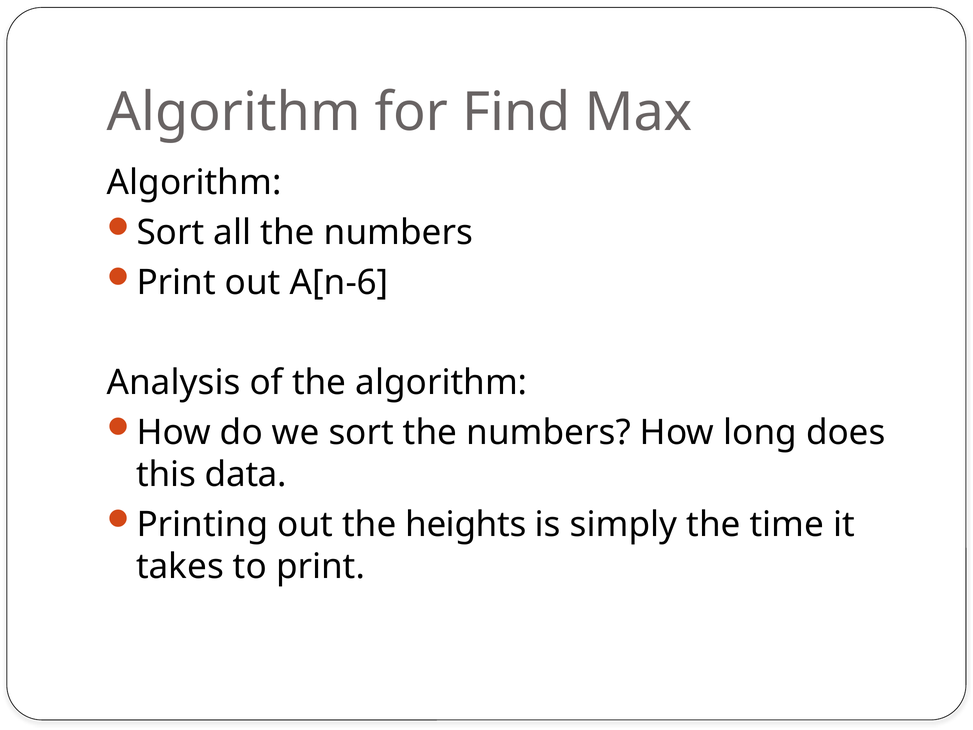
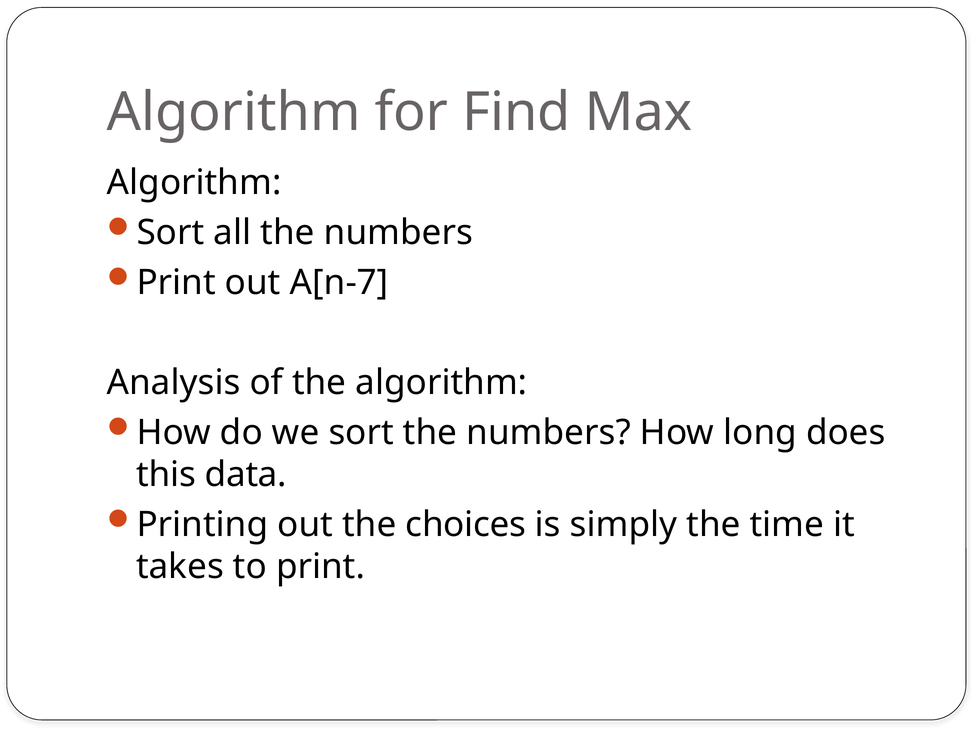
A[n-6: A[n-6 -> A[n-7
heights: heights -> choices
